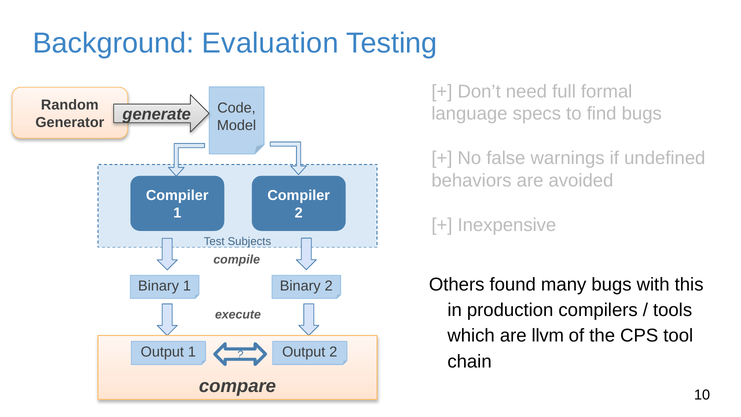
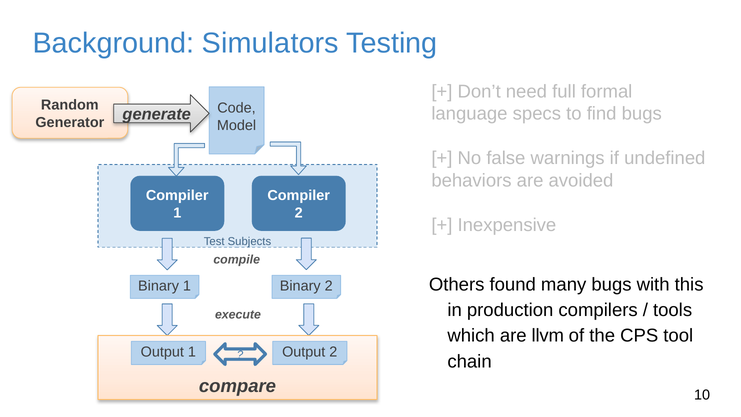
Evaluation: Evaluation -> Simulators
